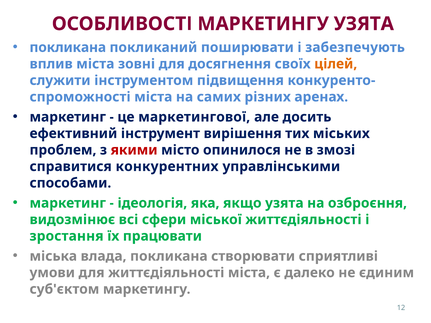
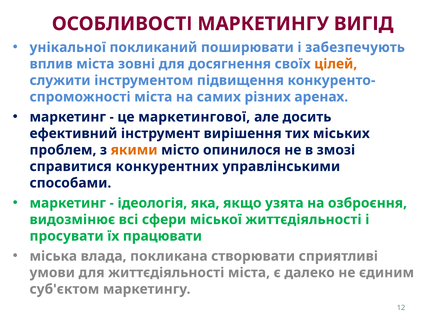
МАРКЕТИНГУ УЗЯТА: УЗЯТА -> ВИГІД
покликана at (68, 47): покликана -> унікальної
якими colour: red -> orange
зростання: зростання -> просувати
